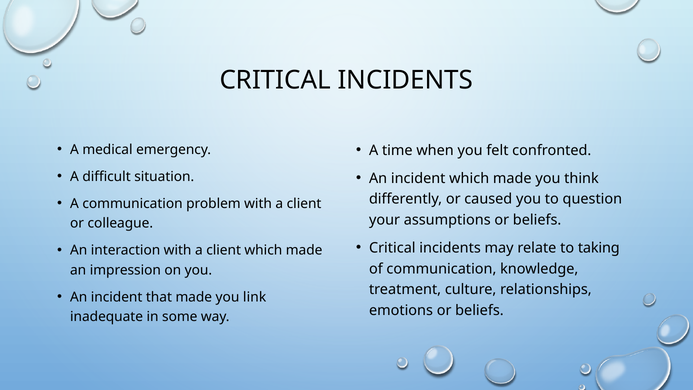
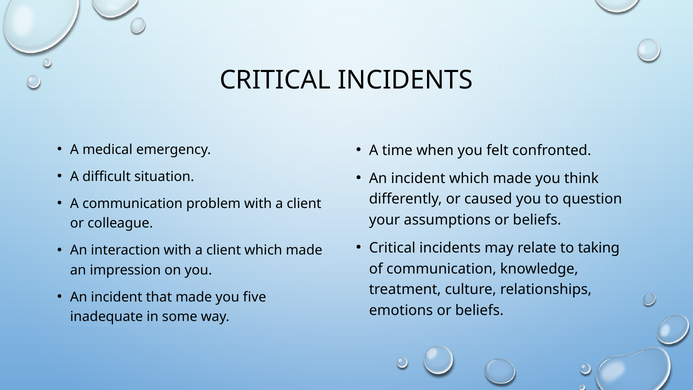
link: link -> five
